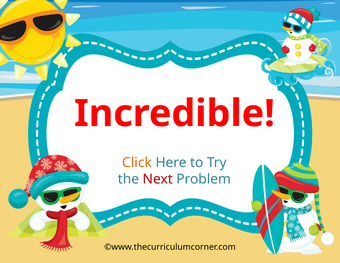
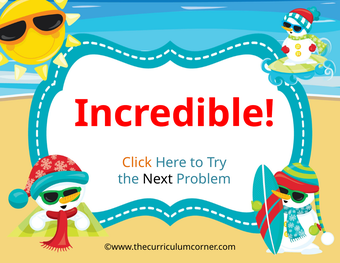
Next colour: red -> black
